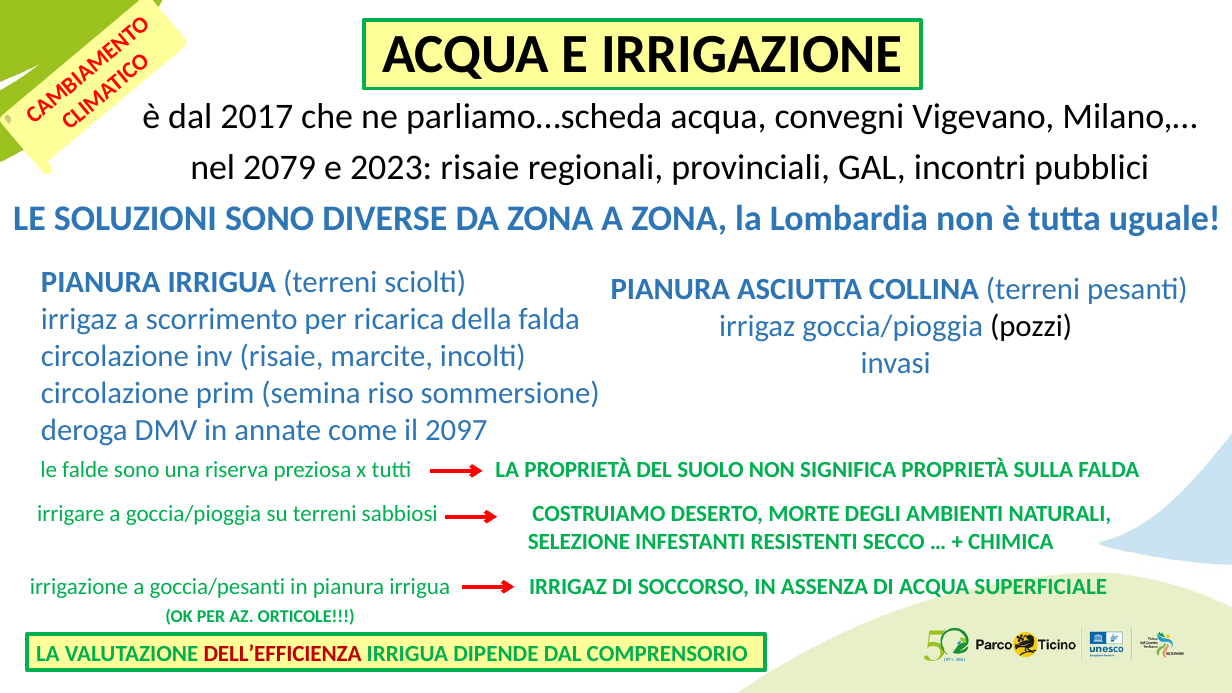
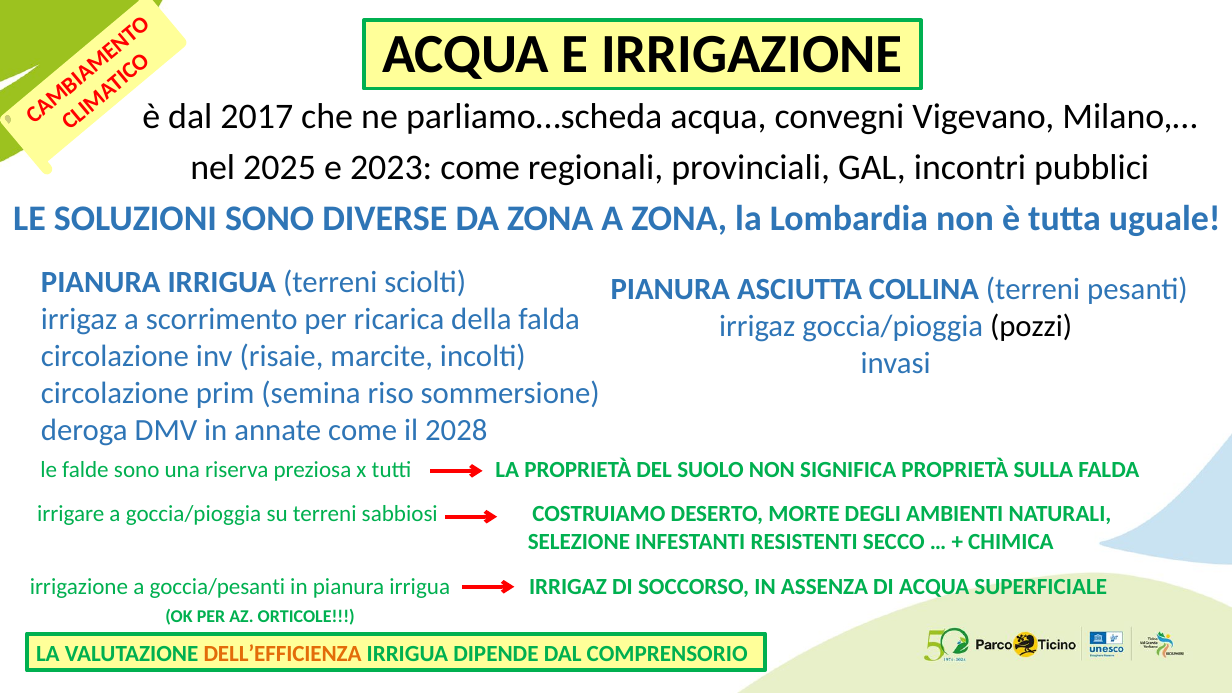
2079: 2079 -> 2025
2023 risaie: risaie -> come
2097: 2097 -> 2028
DELL’EFFICIENZA colour: red -> orange
